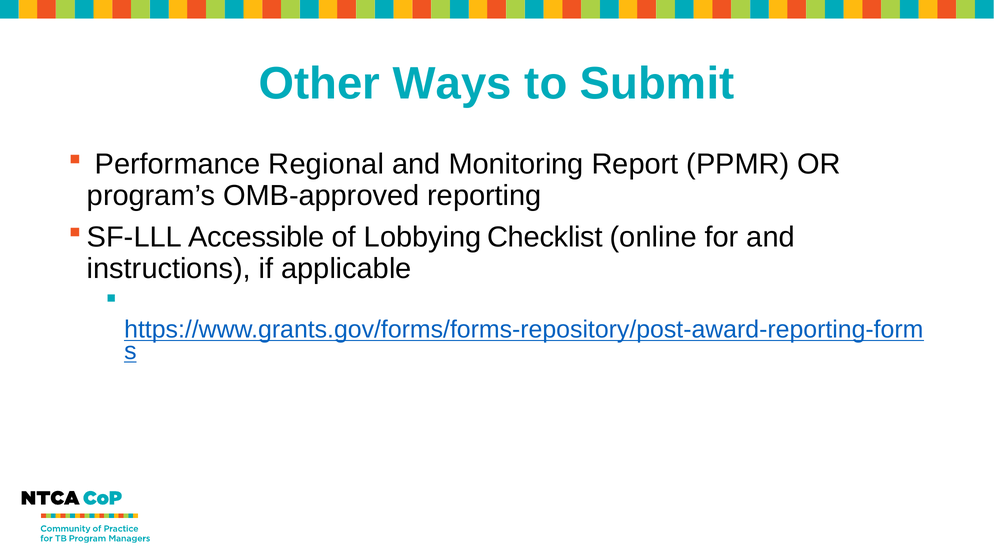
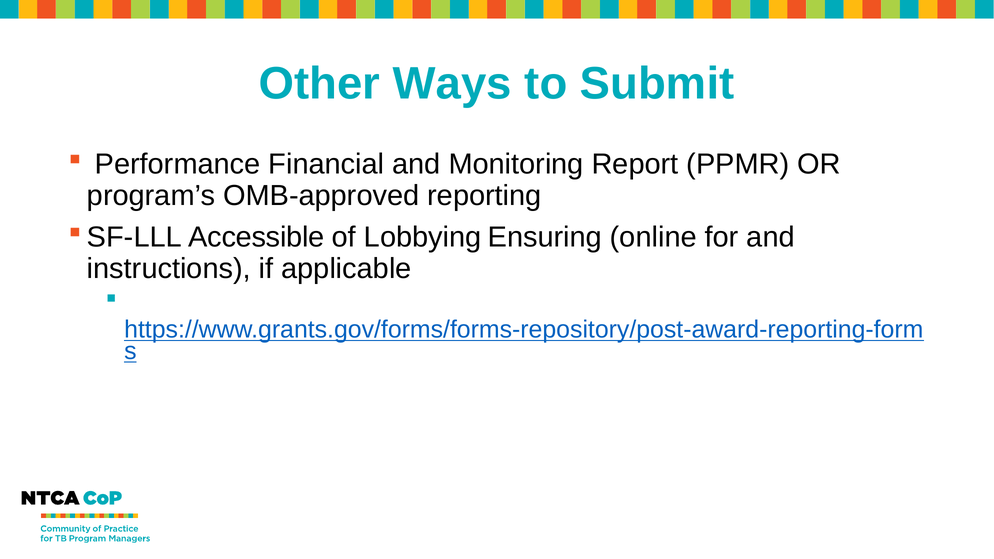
Regional: Regional -> Financial
Checklist: Checklist -> Ensuring
